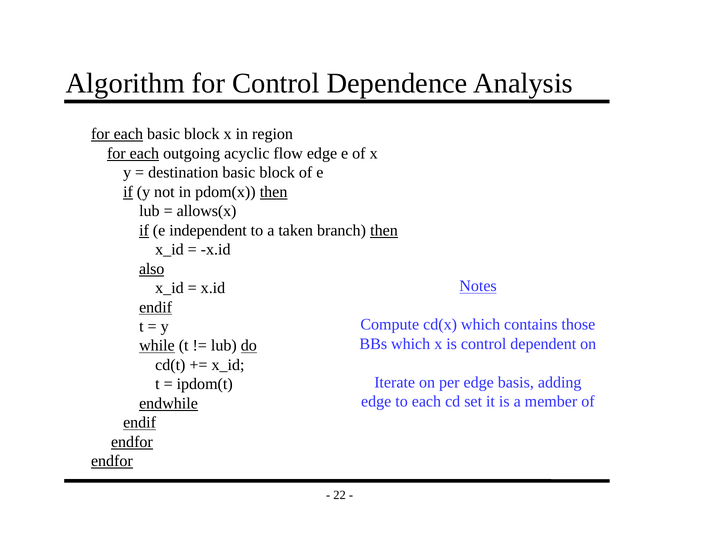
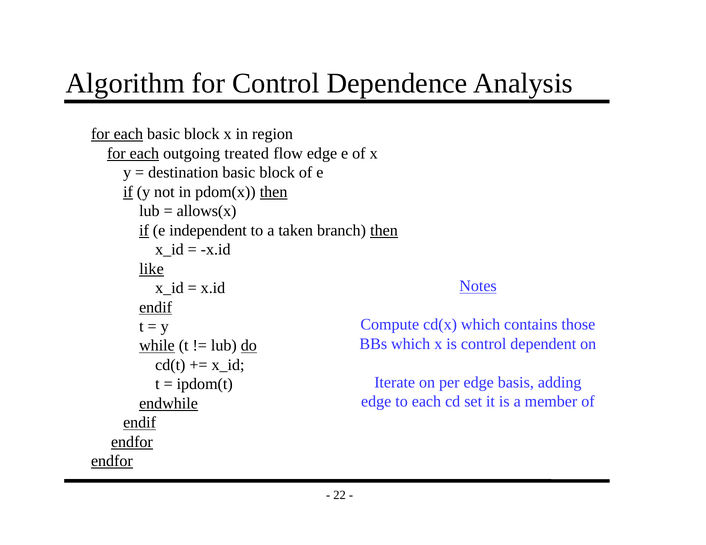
acyclic: acyclic -> treated
also: also -> like
